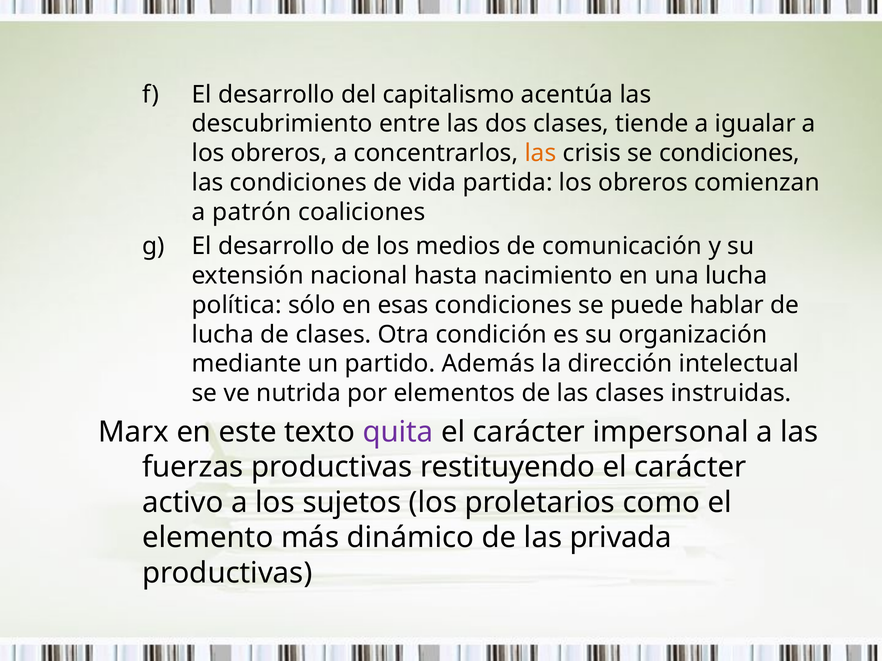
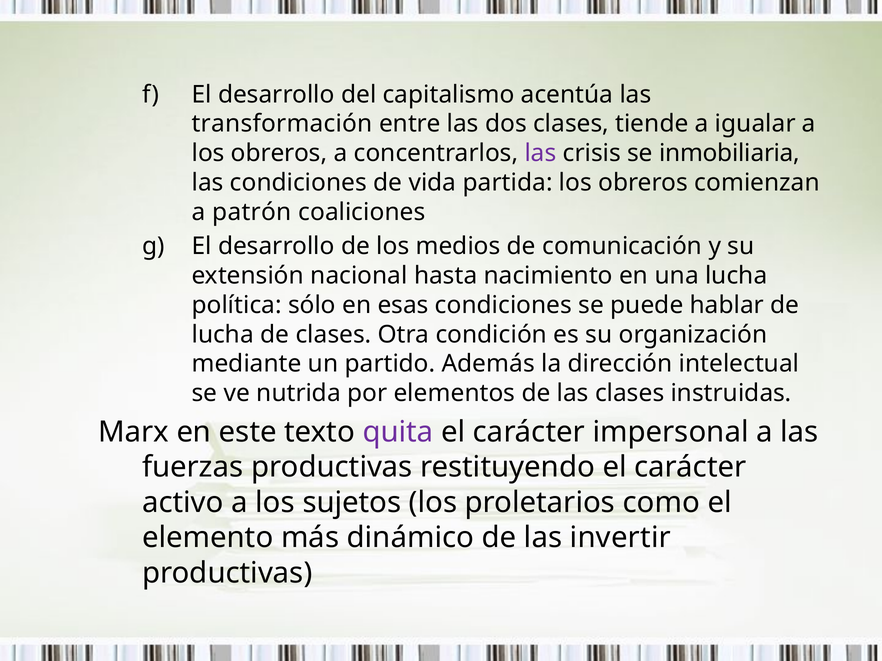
descubrimiento: descubrimiento -> transformación
las at (540, 153) colour: orange -> purple
se condiciones: condiciones -> inmobiliaria
privada: privada -> invertir
